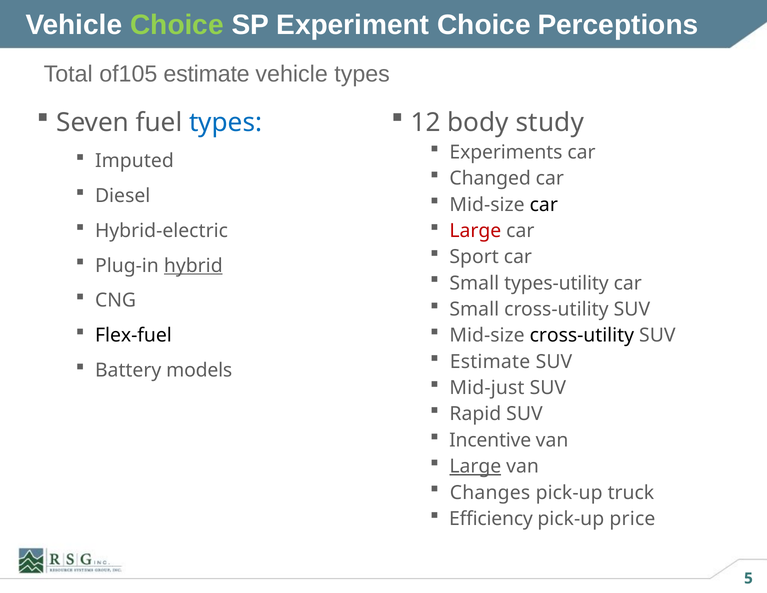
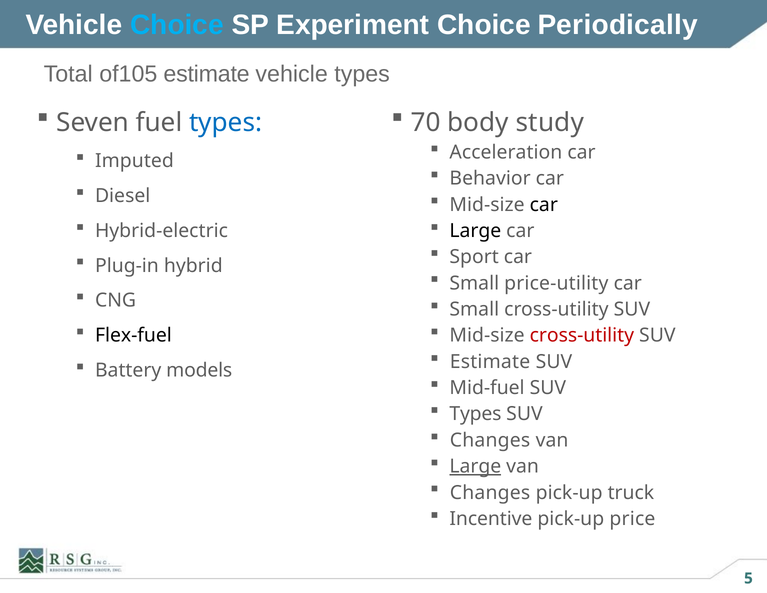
Choice at (177, 25) colour: light green -> light blue
Perceptions: Perceptions -> Periodically
12: 12 -> 70
Experiments: Experiments -> Acceleration
Changed: Changed -> Behavior
Large at (475, 231) colour: red -> black
hybrid underline: present -> none
types-utility: types-utility -> price-utility
cross-utility at (582, 335) colour: black -> red
Mid-just: Mid-just -> Mid-fuel
Rapid at (475, 414): Rapid -> Types
Incentive at (490, 440): Incentive -> Changes
Efficiency: Efficiency -> Incentive
